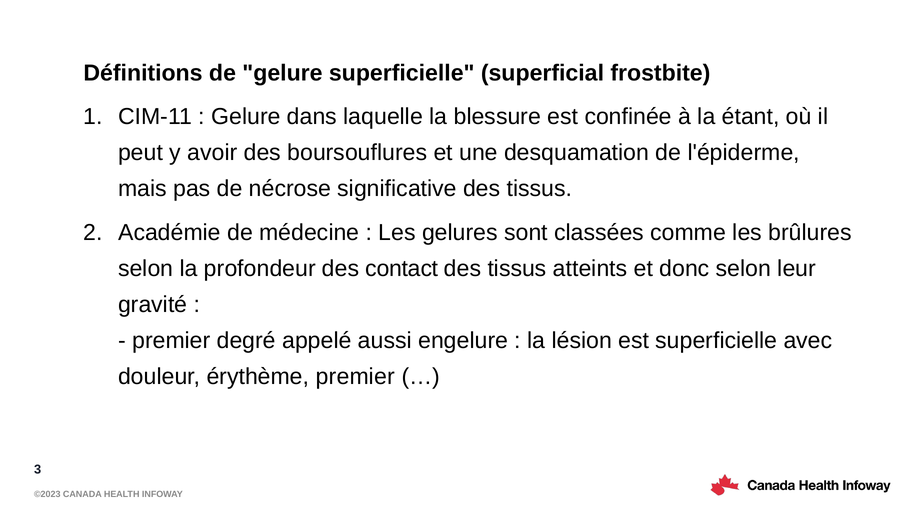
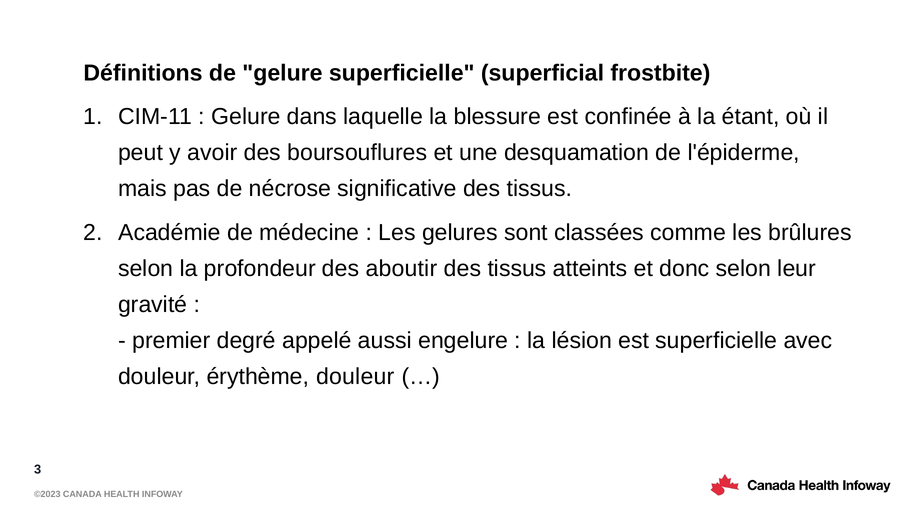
contact: contact -> aboutir
érythème premier: premier -> douleur
